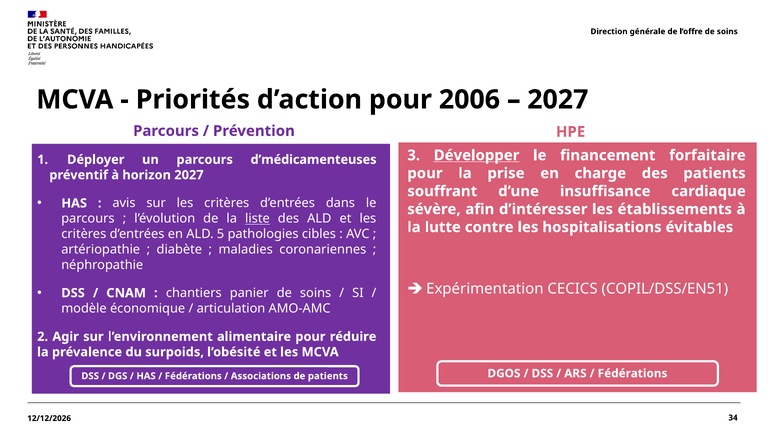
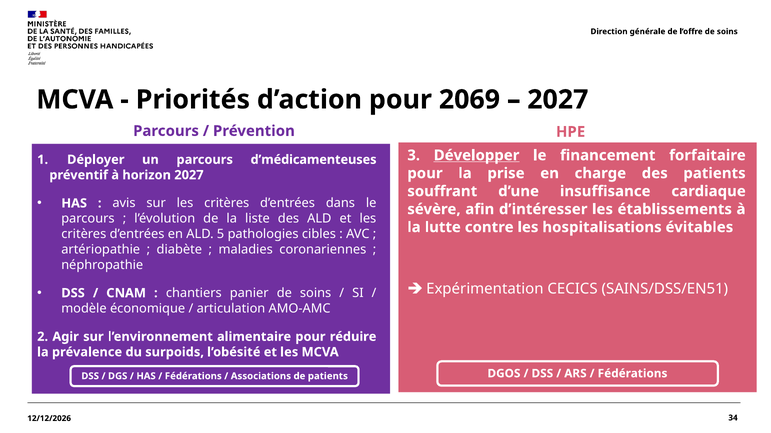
2006: 2006 -> 2069
liste underline: present -> none
COPIL/DSS/EN51: COPIL/DSS/EN51 -> SAINS/DSS/EN51
